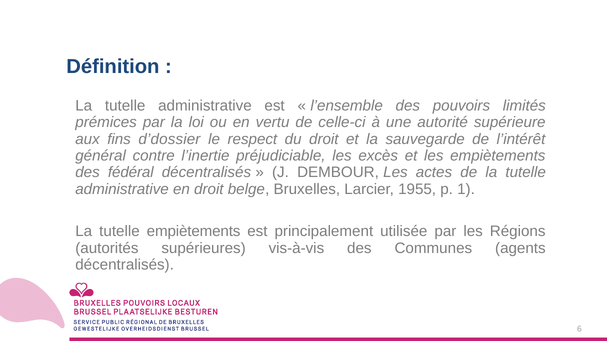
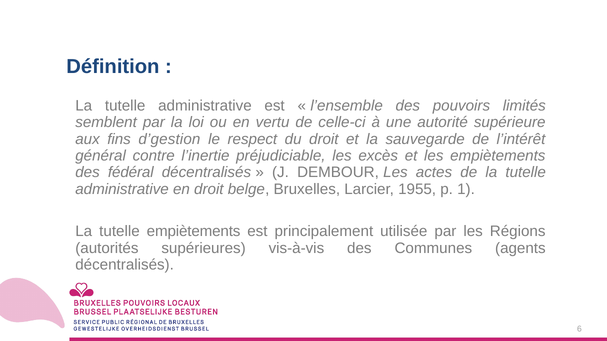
prémices: prémices -> semblent
d’dossier: d’dossier -> d’gestion
